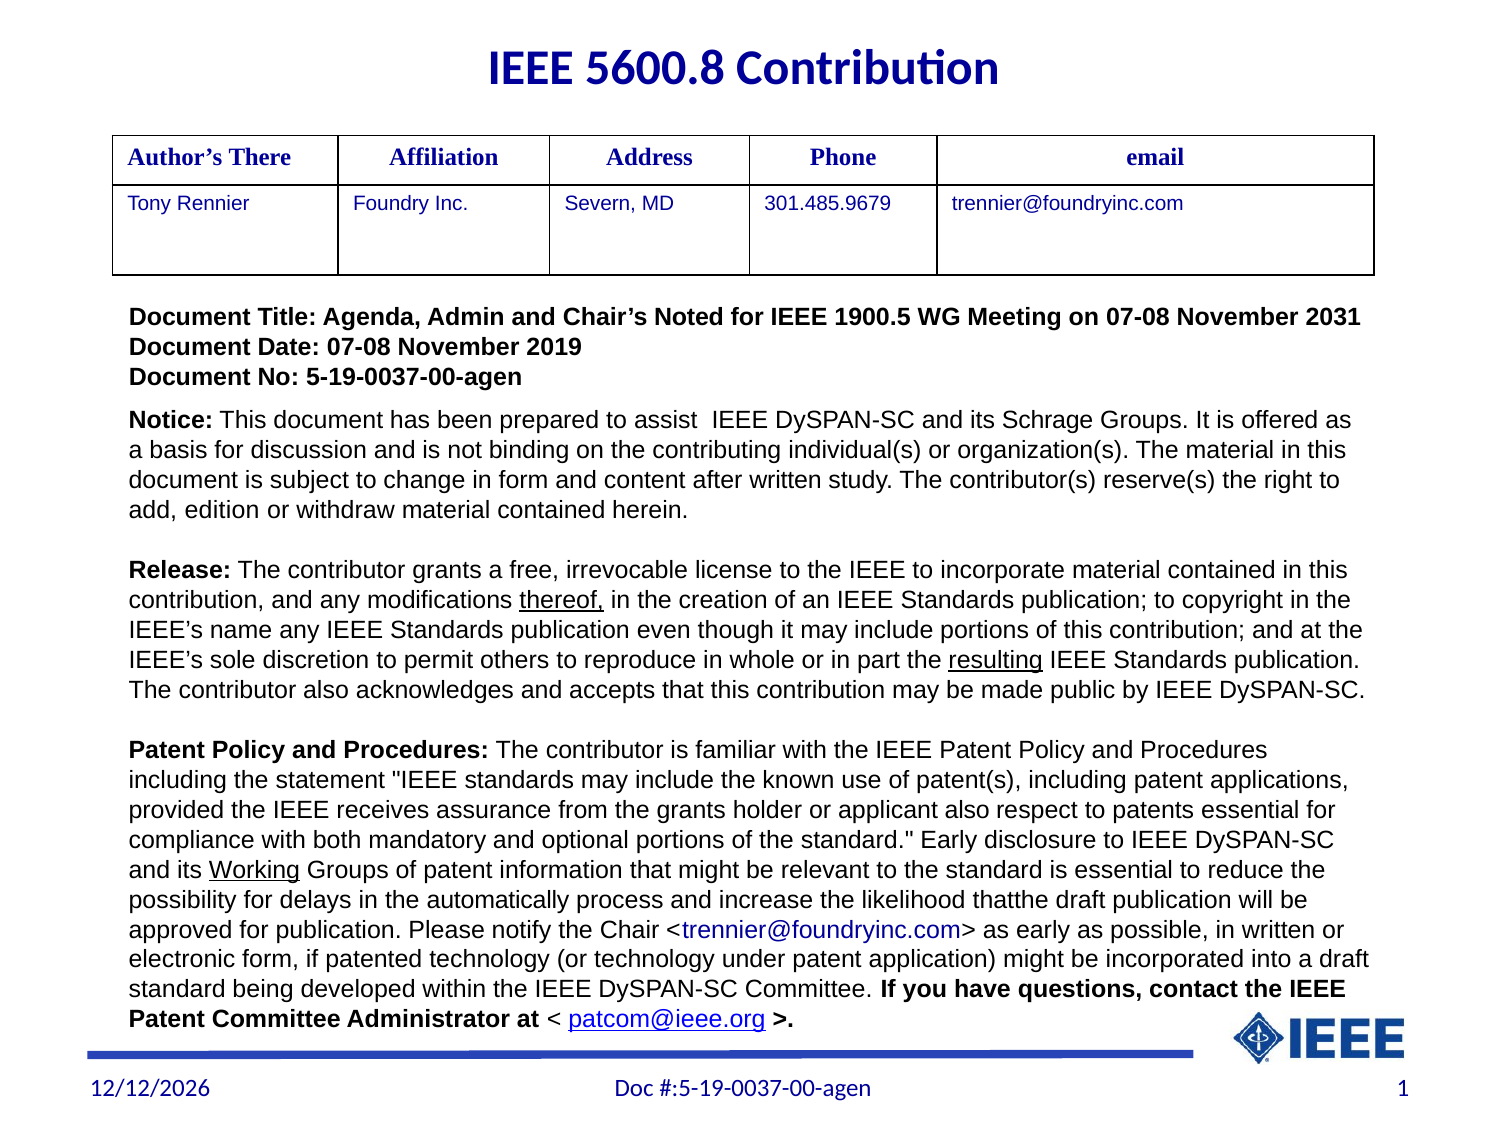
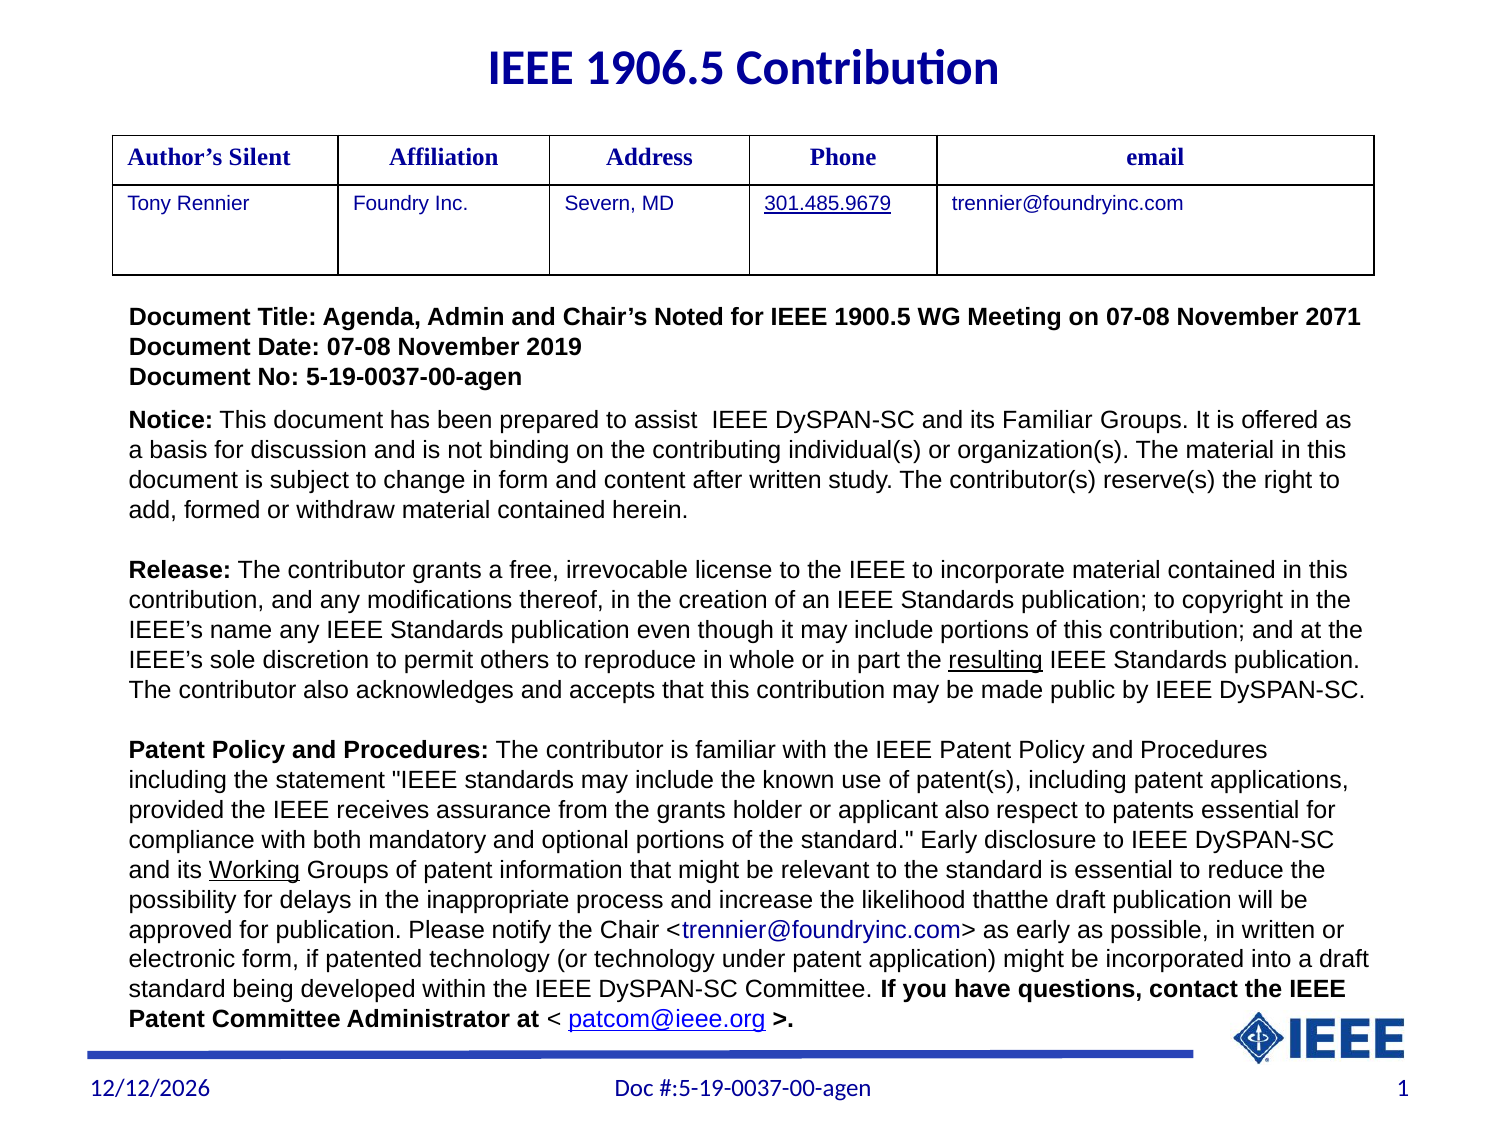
5600.8: 5600.8 -> 1906.5
There: There -> Silent
301.485.9679 underline: none -> present
2031: 2031 -> 2071
its Schrage: Schrage -> Familiar
edition: edition -> formed
thereof underline: present -> none
automatically: automatically -> inappropriate
